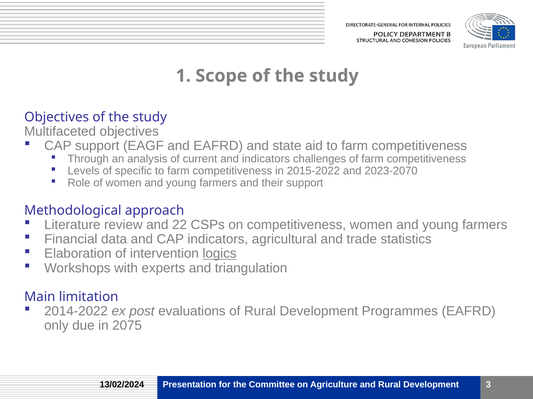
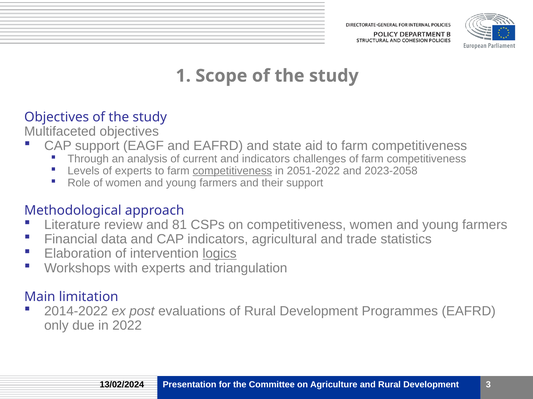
of specific: specific -> experts
competitiveness at (232, 171) underline: none -> present
2015-2022: 2015-2022 -> 2051-2022
2023-2070: 2023-2070 -> 2023-2058
22: 22 -> 81
2075: 2075 -> 2022
